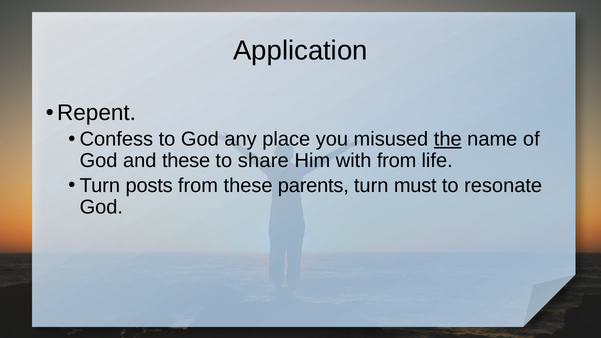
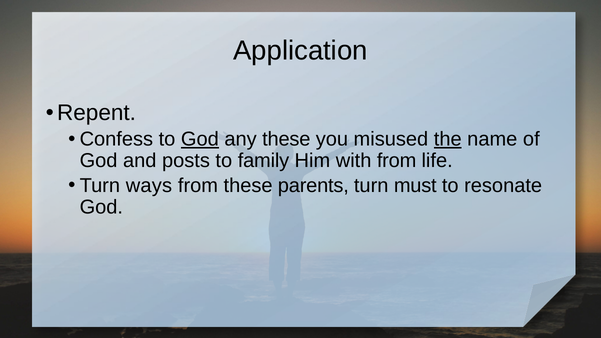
God at (200, 139) underline: none -> present
any place: place -> these
and these: these -> posts
share: share -> family
posts: posts -> ways
